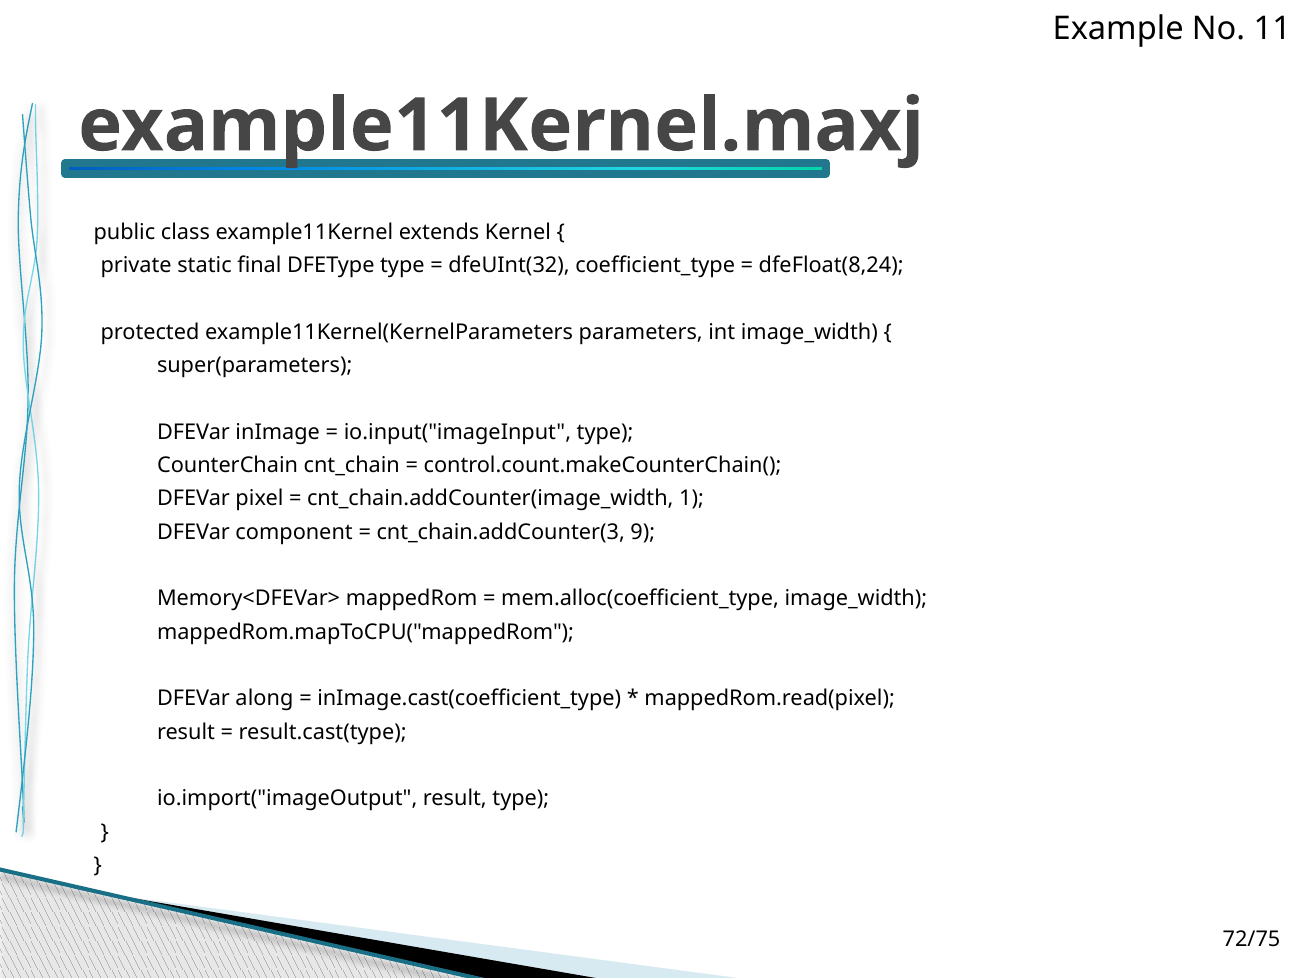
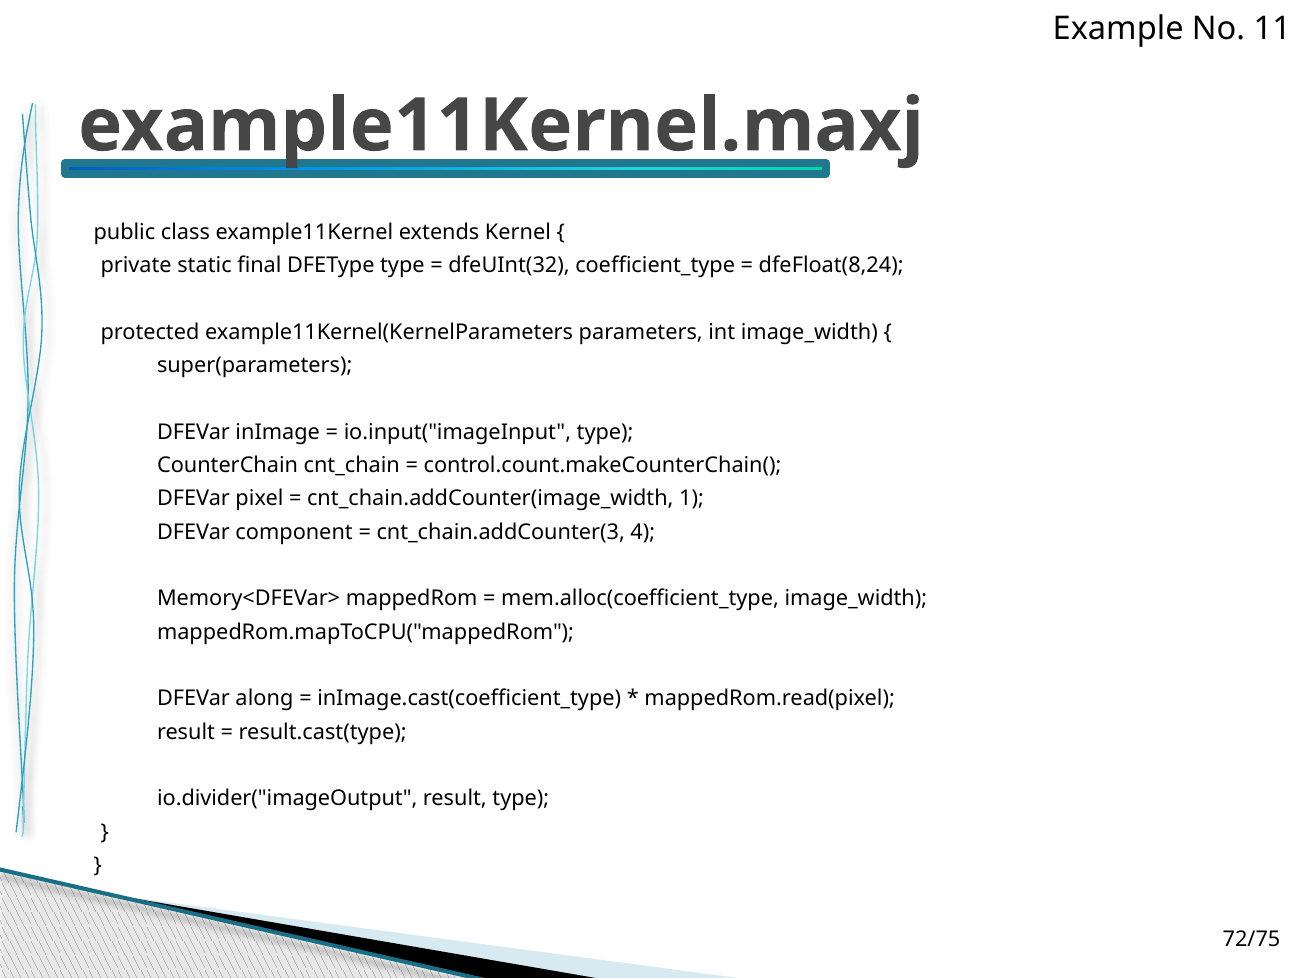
9: 9 -> 4
io.import("imageOutput: io.import("imageOutput -> io.divider("imageOutput
